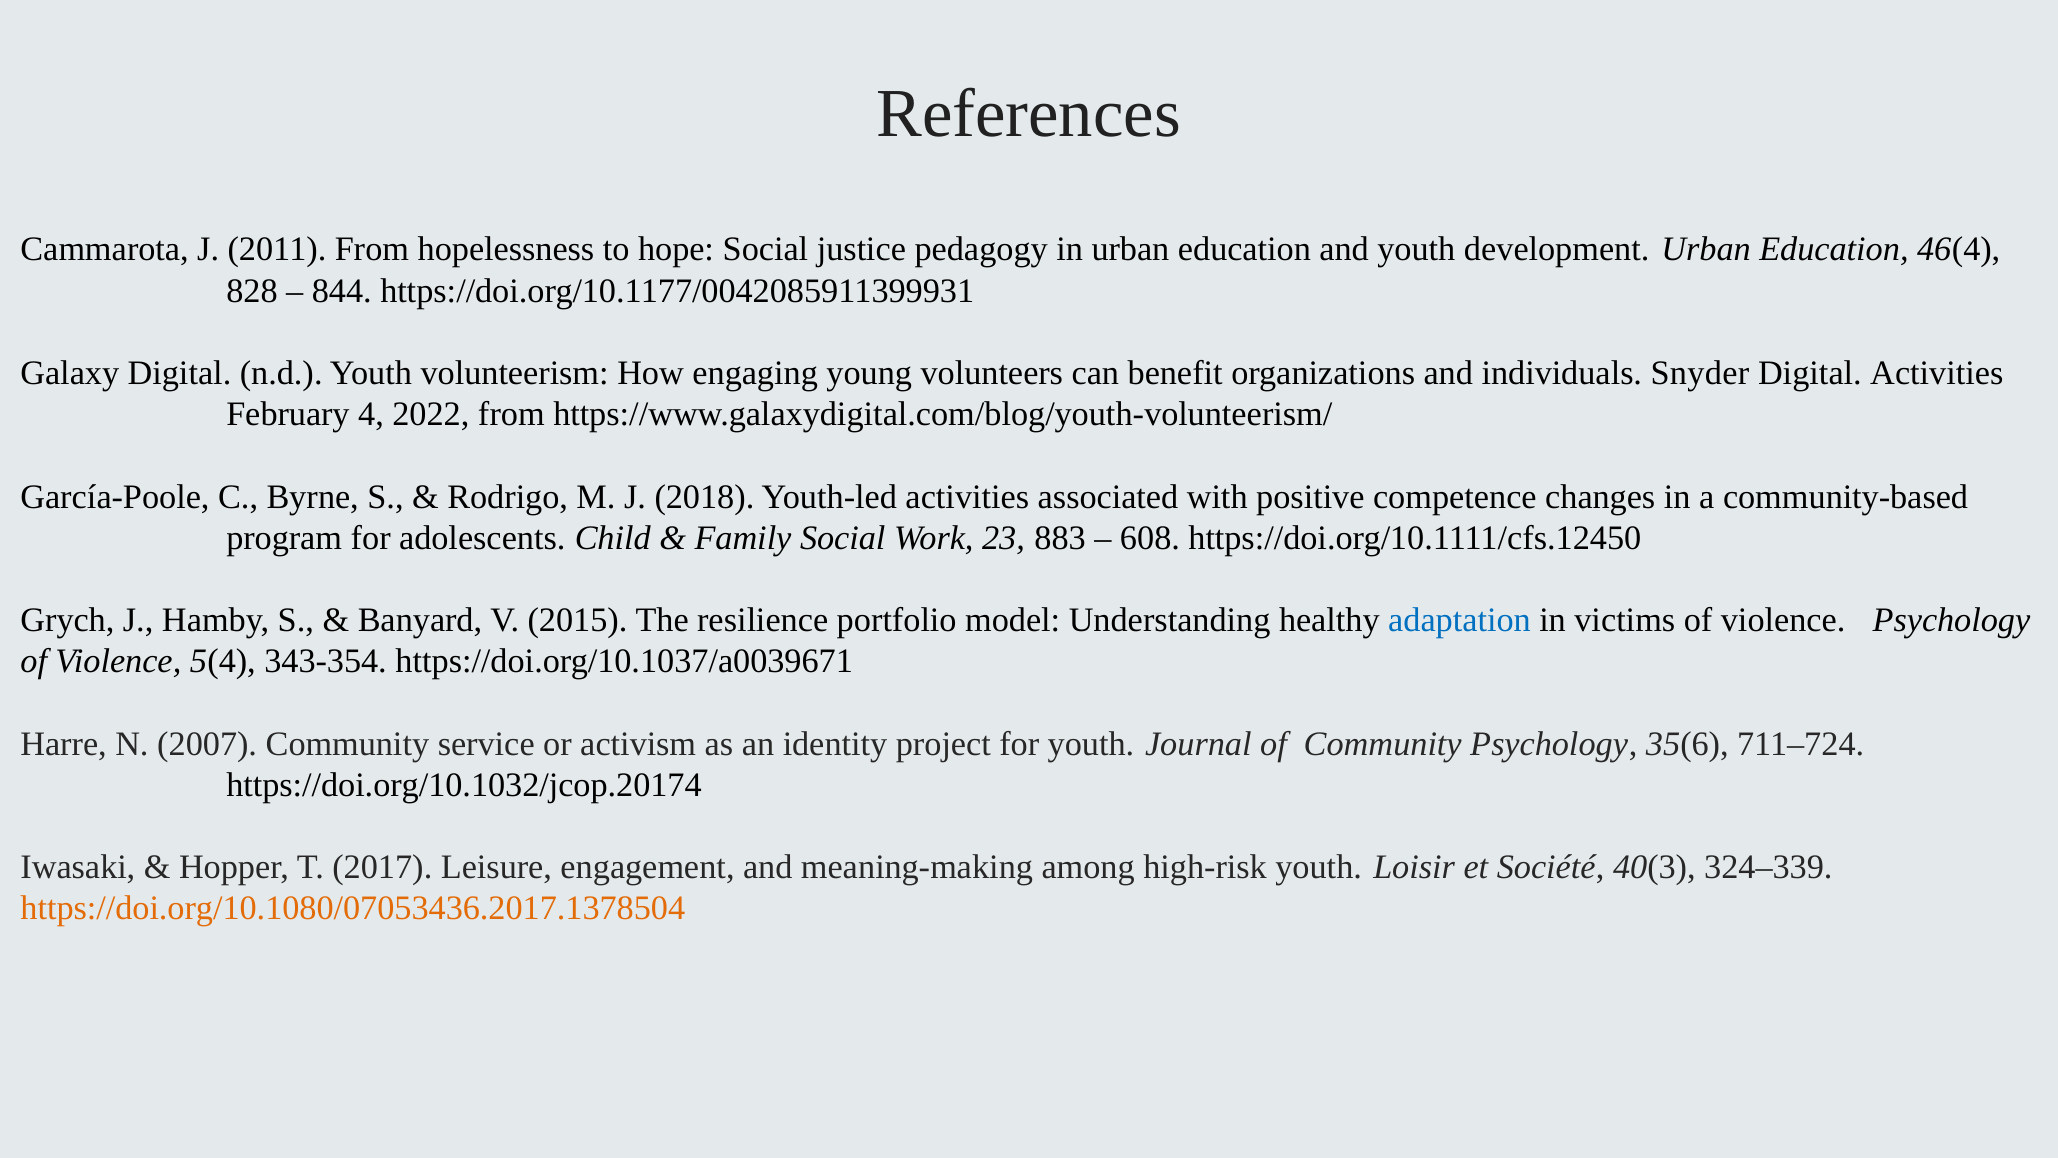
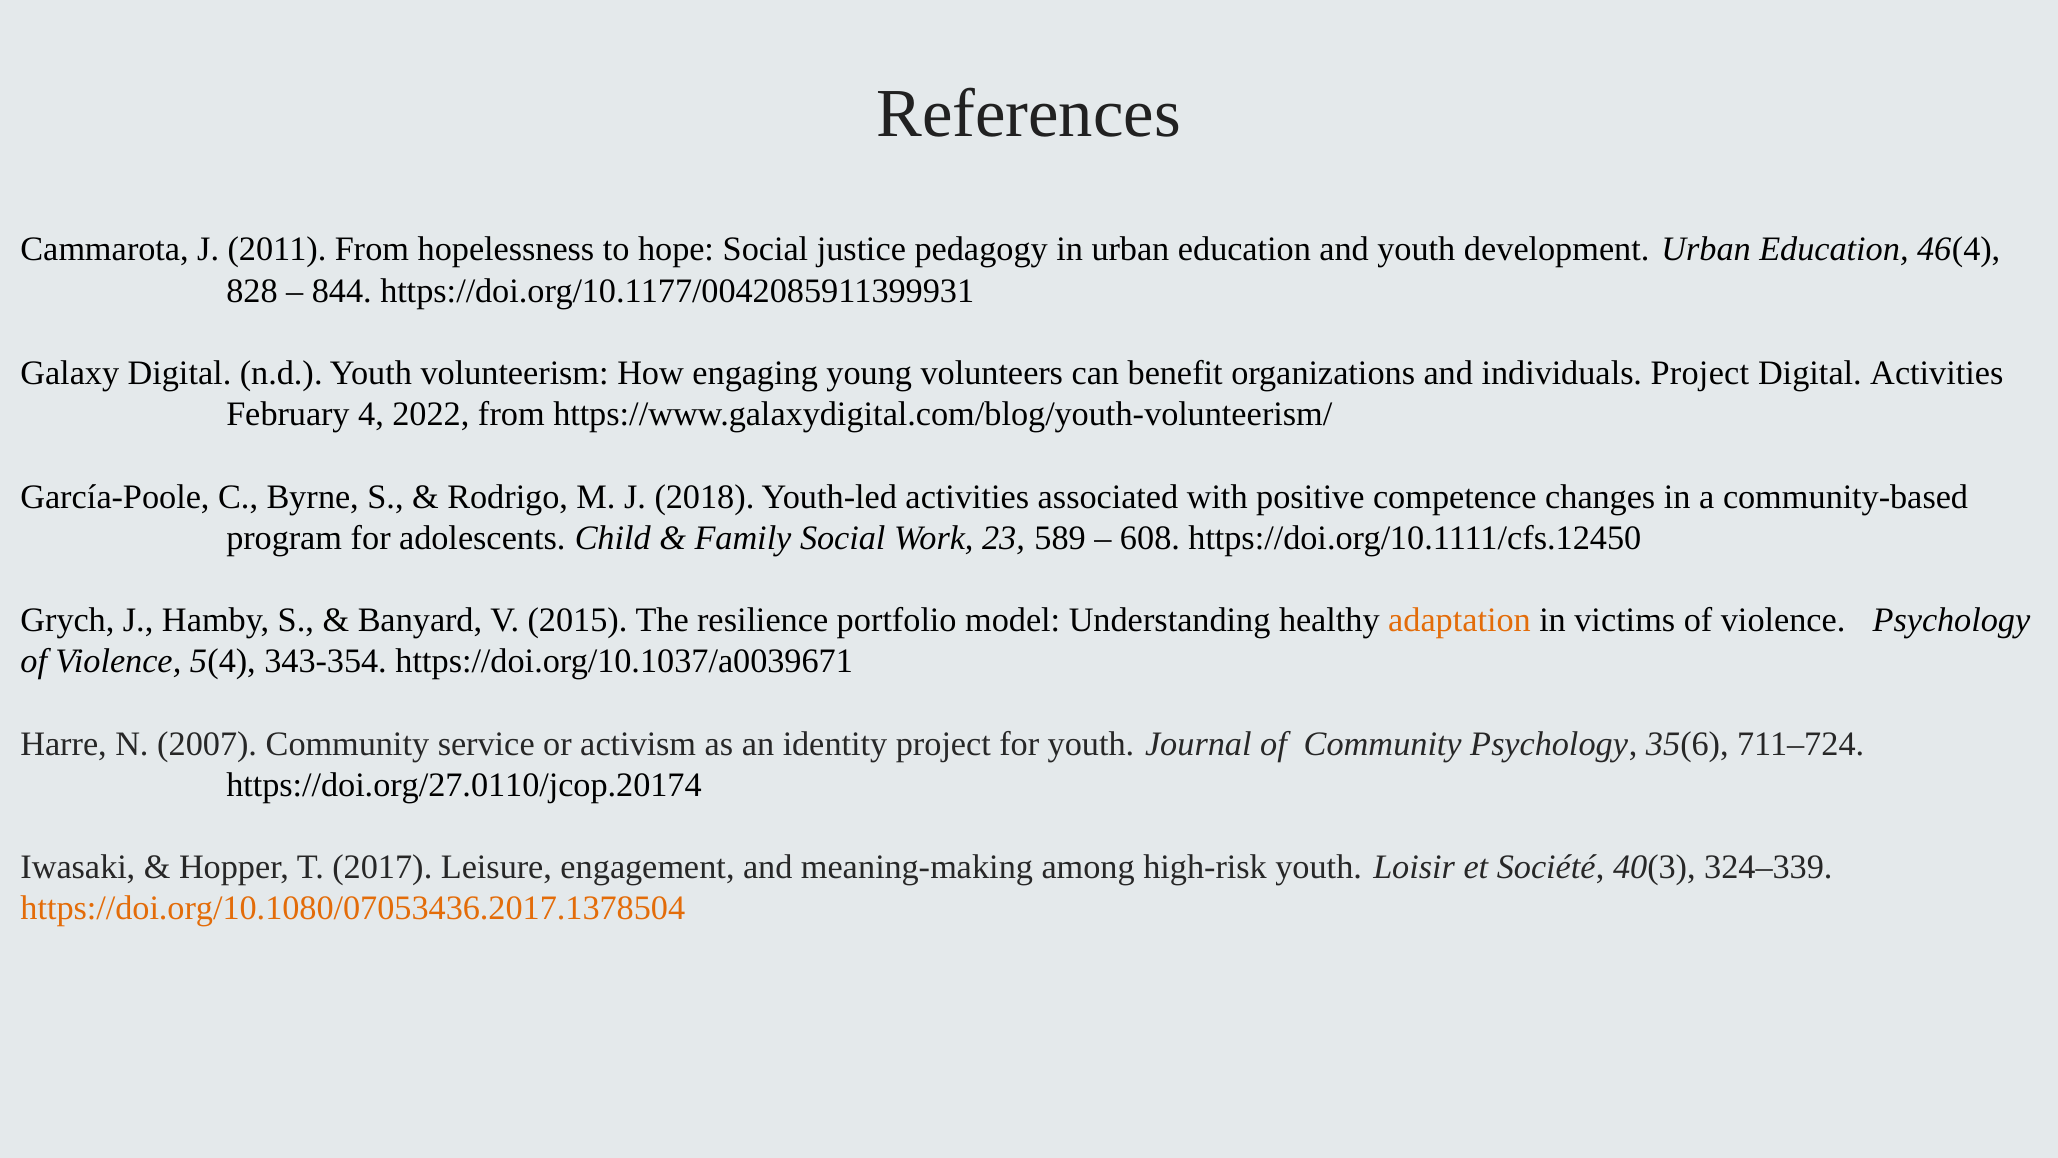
individuals Snyder: Snyder -> Project
883: 883 -> 589
adaptation colour: blue -> orange
https://doi.org/10.1032/jcop.20174: https://doi.org/10.1032/jcop.20174 -> https://doi.org/27.0110/jcop.20174
